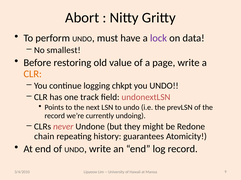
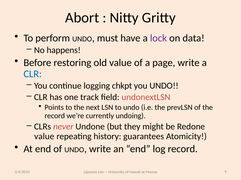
smallest: smallest -> happens
CLR at (33, 74) colour: orange -> blue
chain at (44, 137): chain -> value
